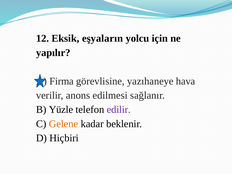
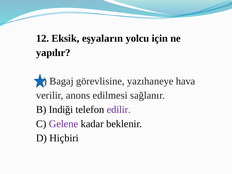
Firma: Firma -> Bagaj
Yüzle: Yüzle -> Indiği
Gelene colour: orange -> purple
